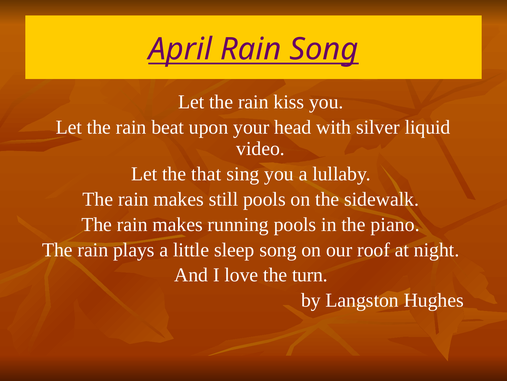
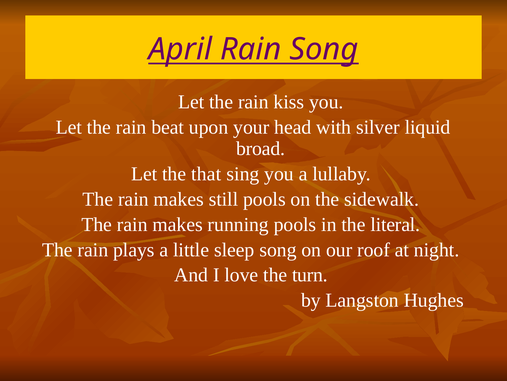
video: video -> broad
piano: piano -> literal
